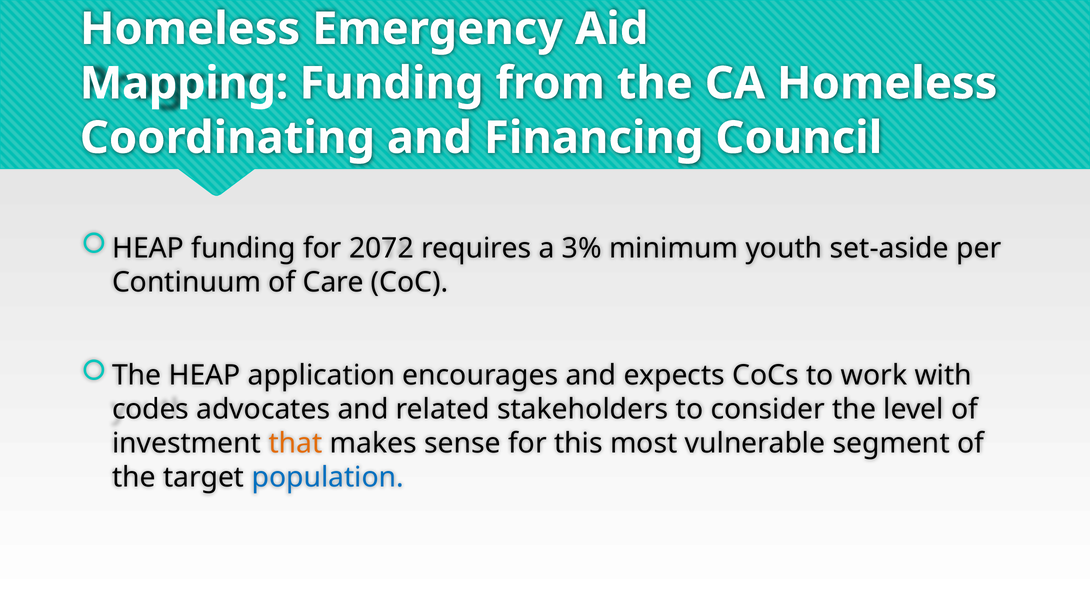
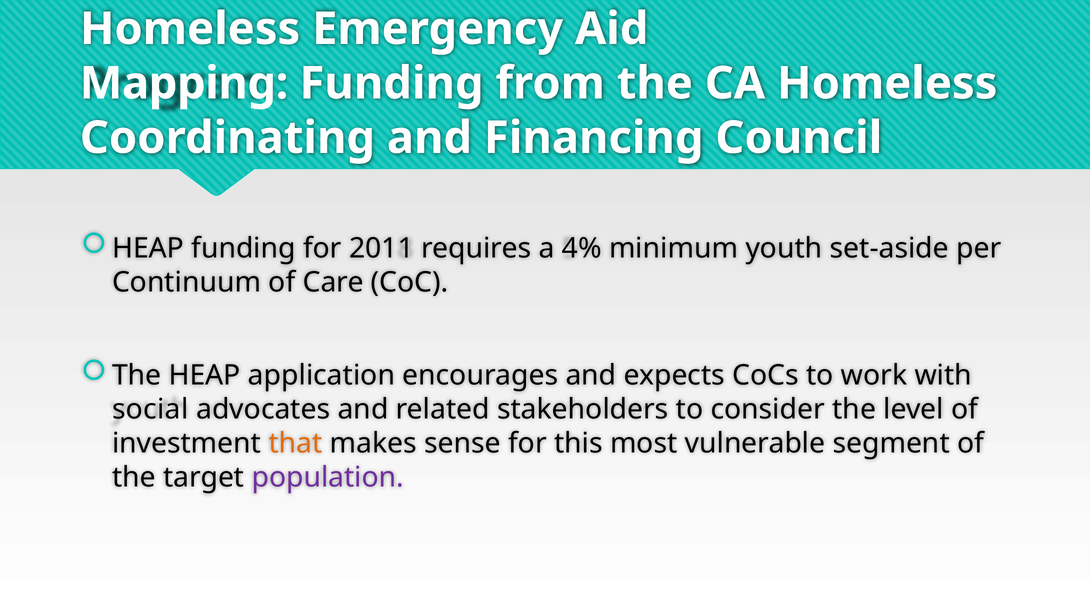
2072: 2072 -> 2011
3%: 3% -> 4%
codes: codes -> social
population colour: blue -> purple
